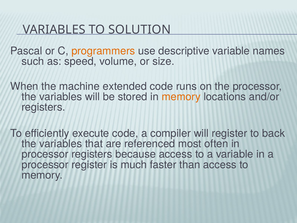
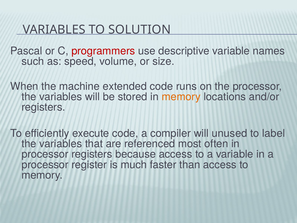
programmers colour: orange -> red
will register: register -> unused
back: back -> label
